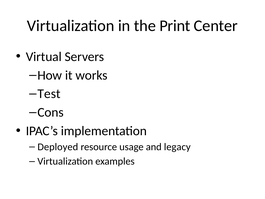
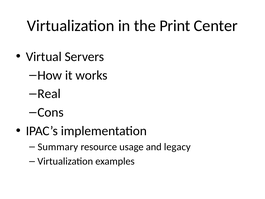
Test: Test -> Real
Deployed: Deployed -> Summary
